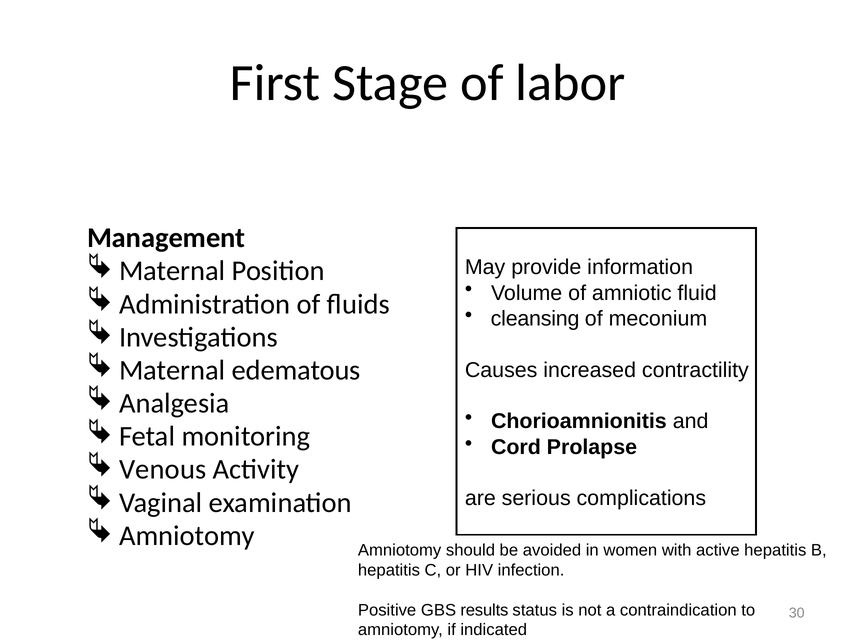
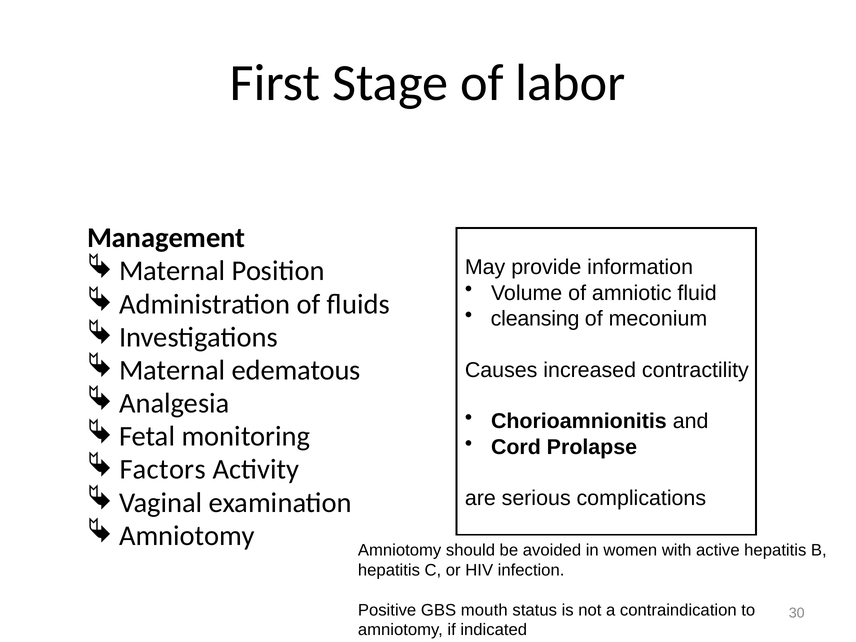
Venous: Venous -> Factors
results: results -> mouth
